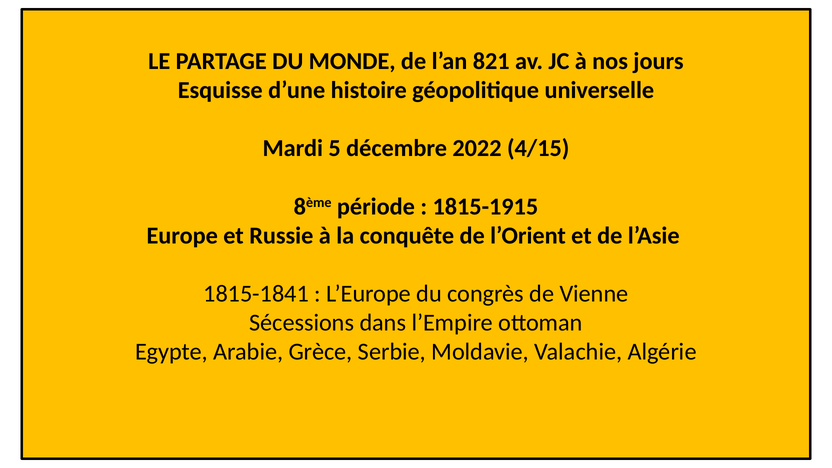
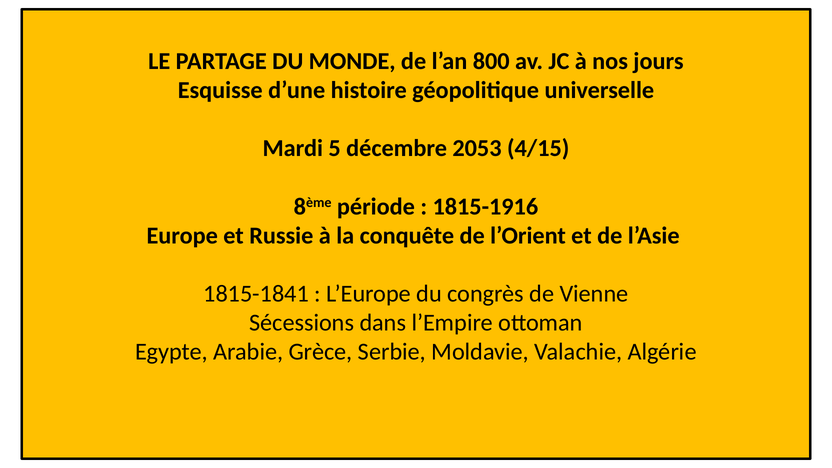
821: 821 -> 800
2022: 2022 -> 2053
1815-1915: 1815-1915 -> 1815-1916
